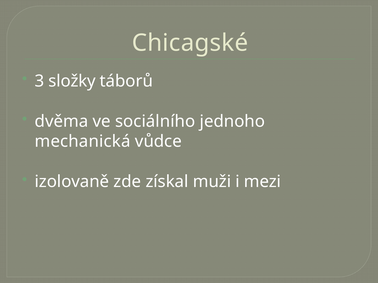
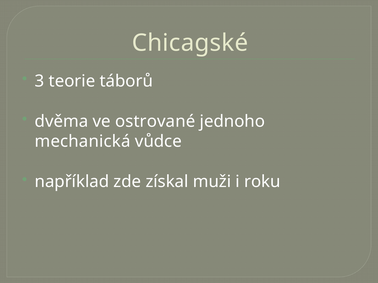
složky: složky -> teorie
sociálního: sociálního -> ostrované
izolovaně: izolovaně -> například
mezi: mezi -> roku
